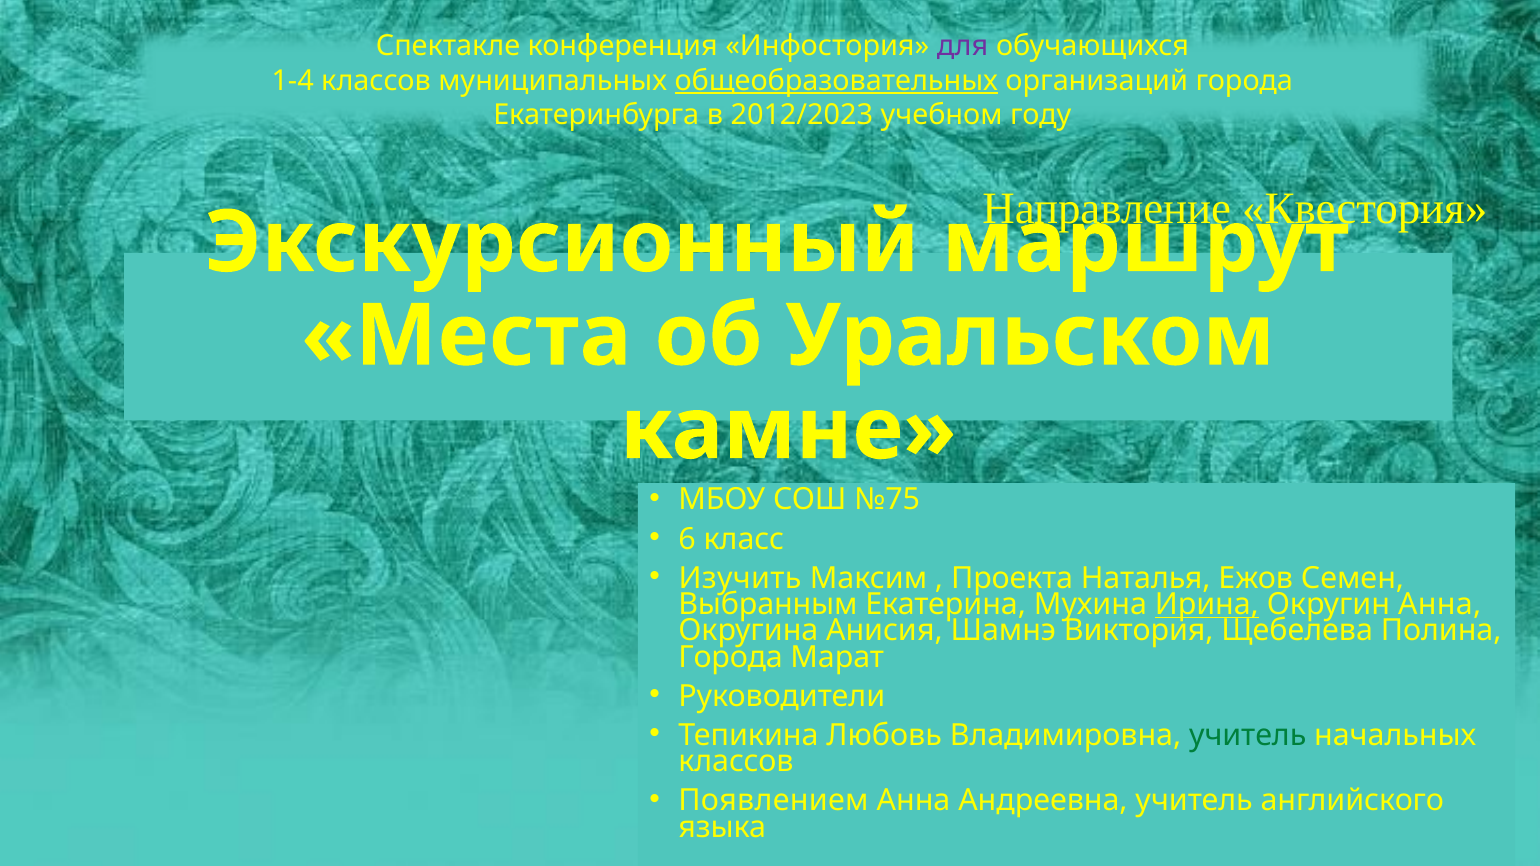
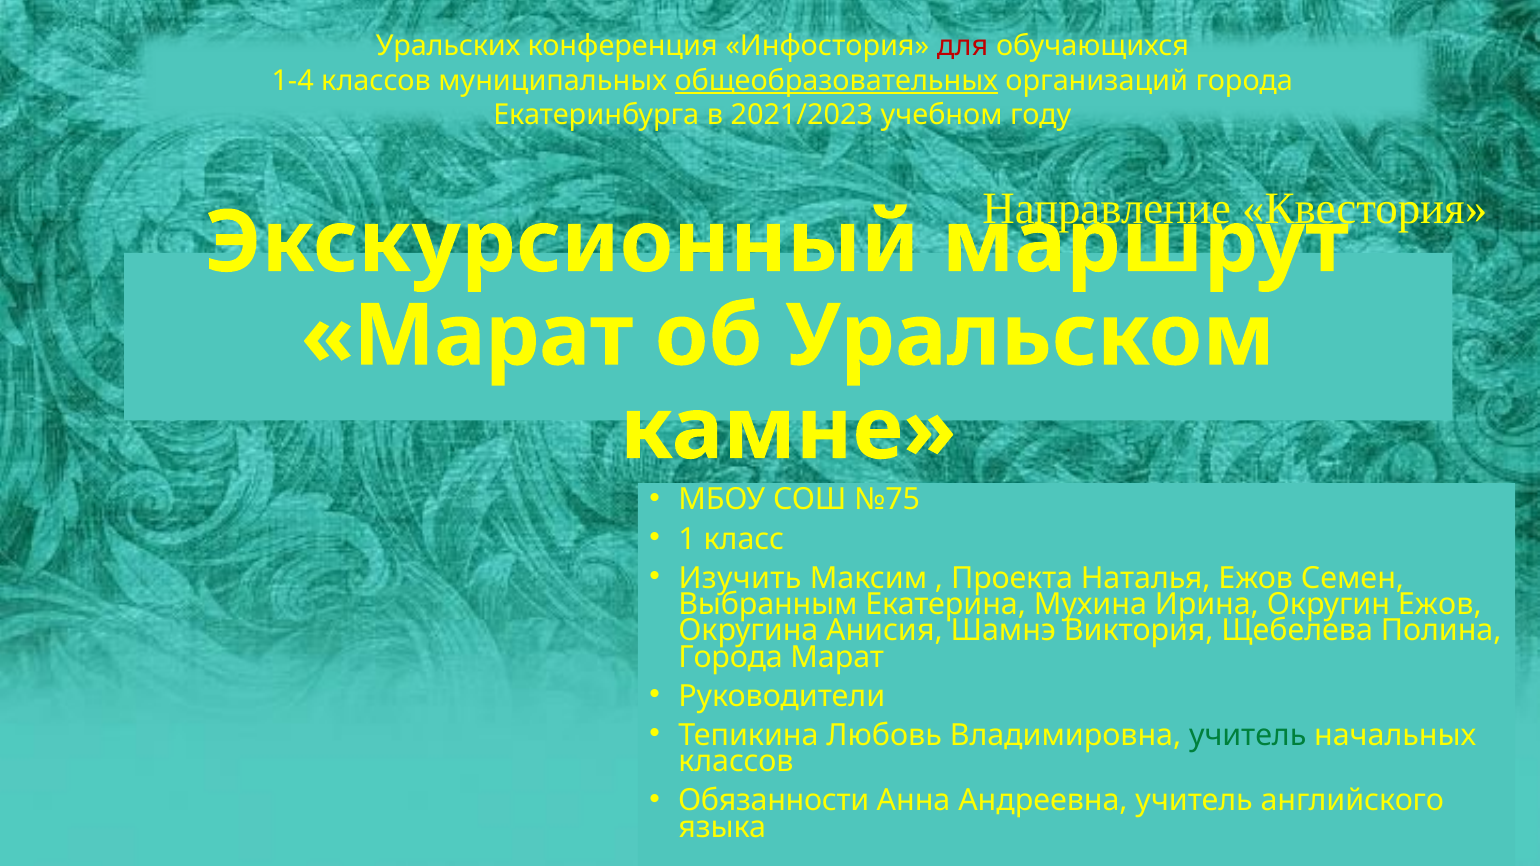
Спектакле: Спектакле -> Уральских
для colour: purple -> red
2012/2023: 2012/2023 -> 2021/2023
Места at (466, 336): Места -> Марат
6: 6 -> 1
Ирина underline: present -> none
Округин Анна: Анна -> Ежов
Появлением: Появлением -> Обязанности
